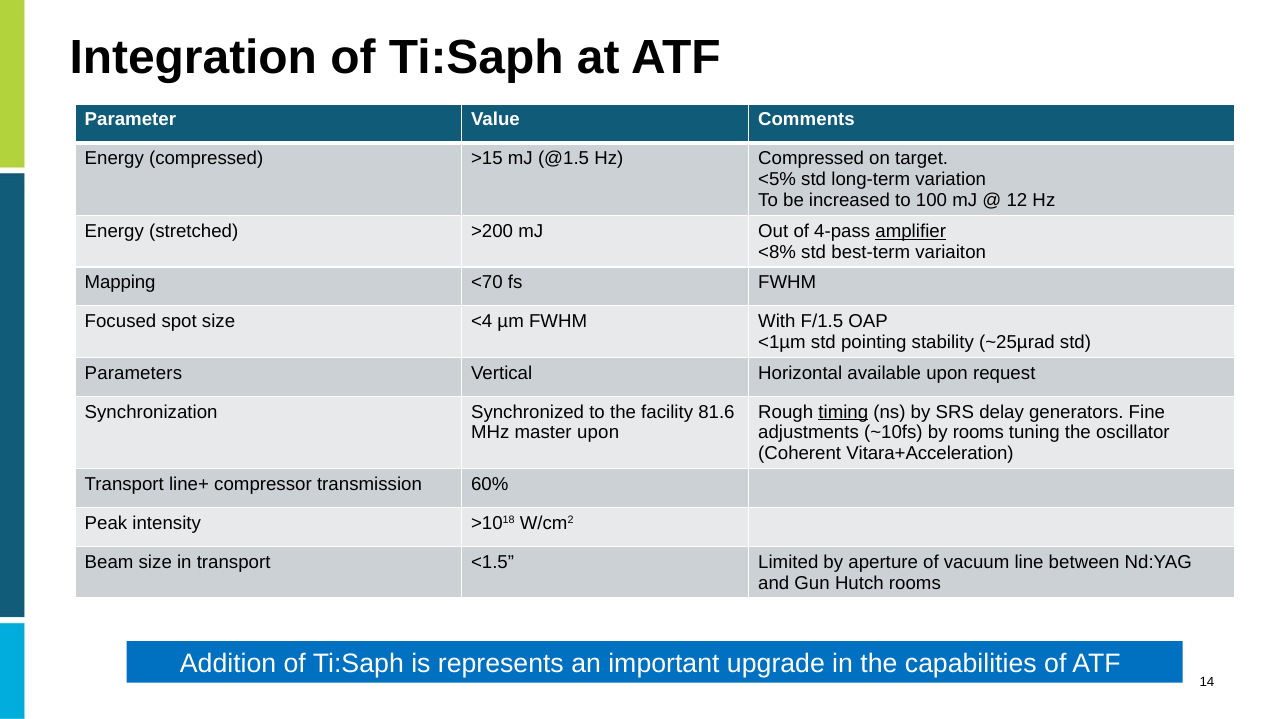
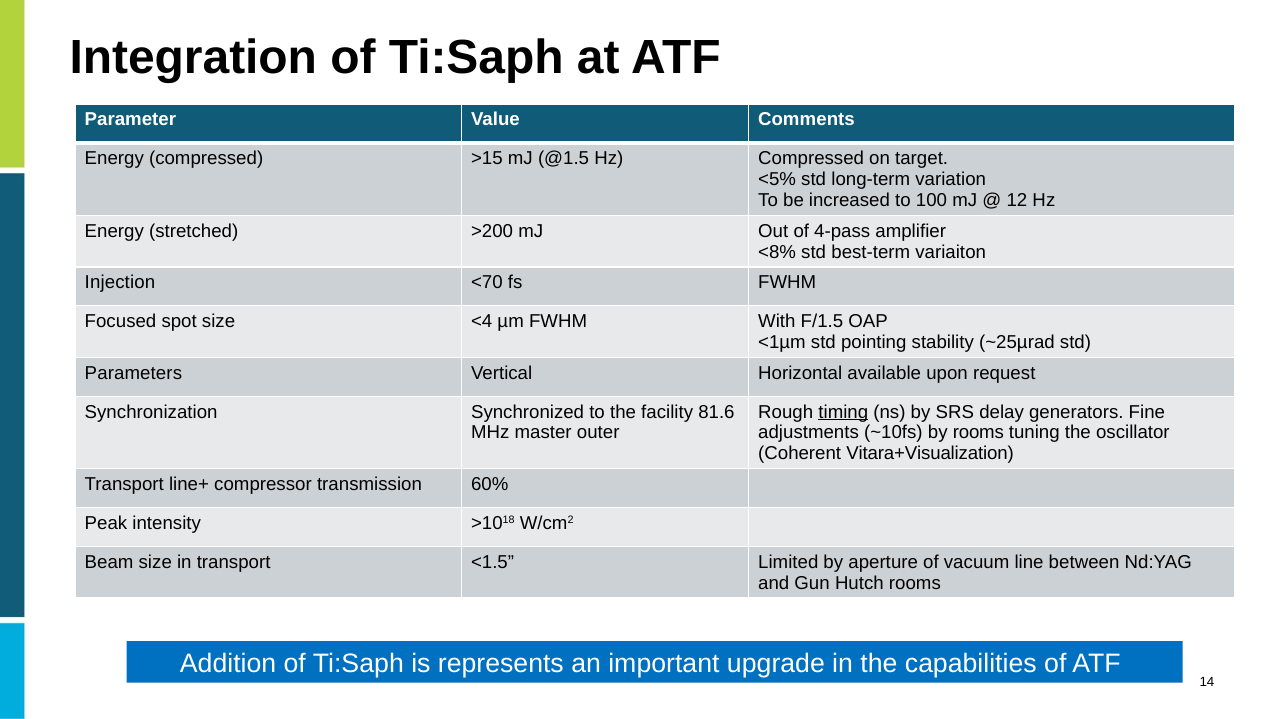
amplifier underline: present -> none
Mapping: Mapping -> Injection
master upon: upon -> outer
Vitara+Acceleration: Vitara+Acceleration -> Vitara+Visualization
